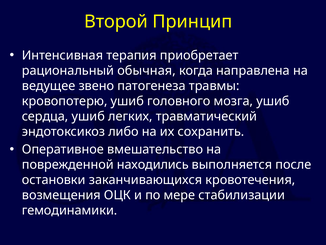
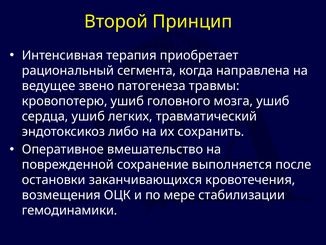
обычная: обычная -> сегмента
находились: находились -> сохранение
